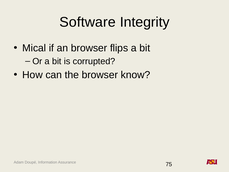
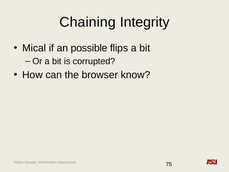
Software: Software -> Chaining
an browser: browser -> possible
